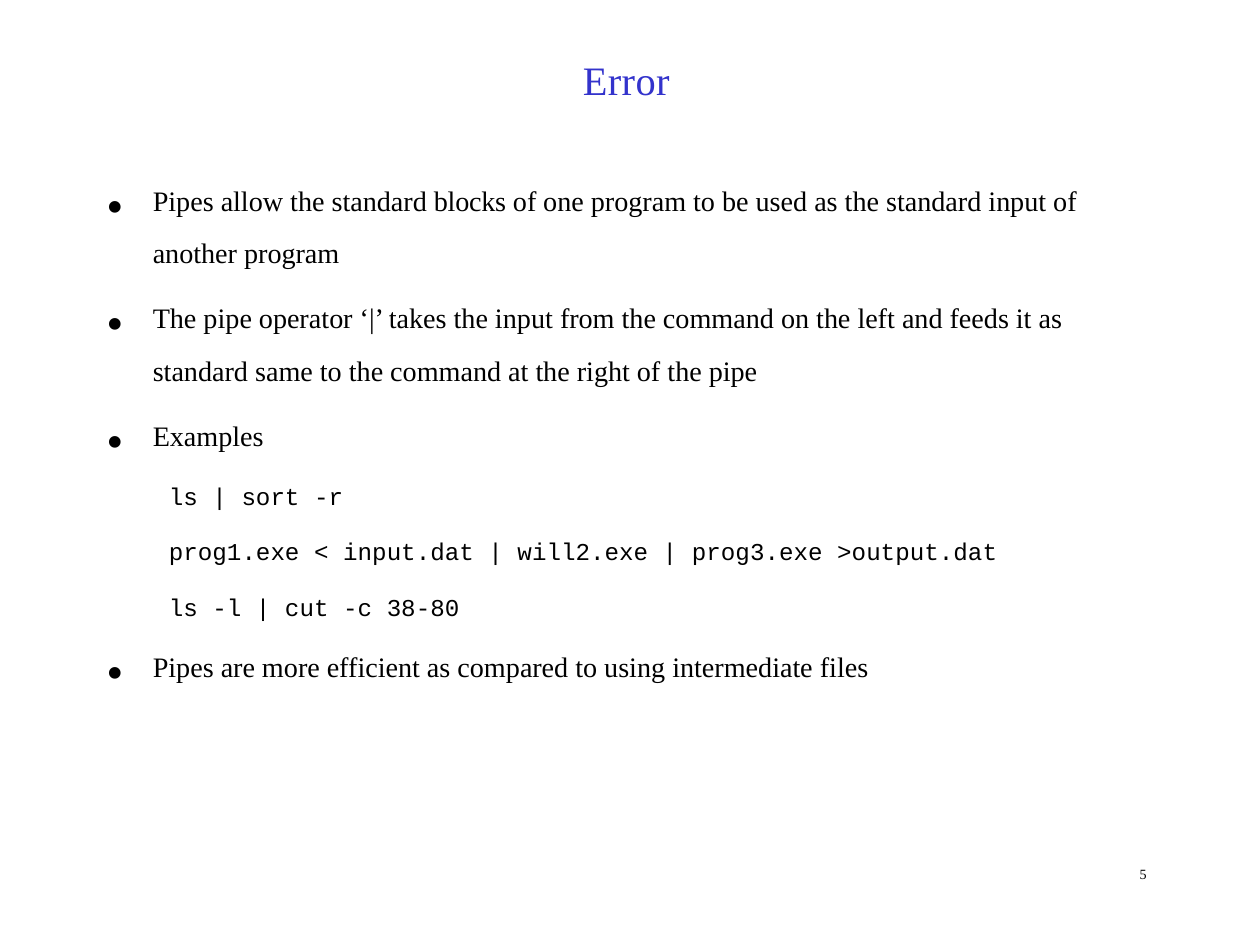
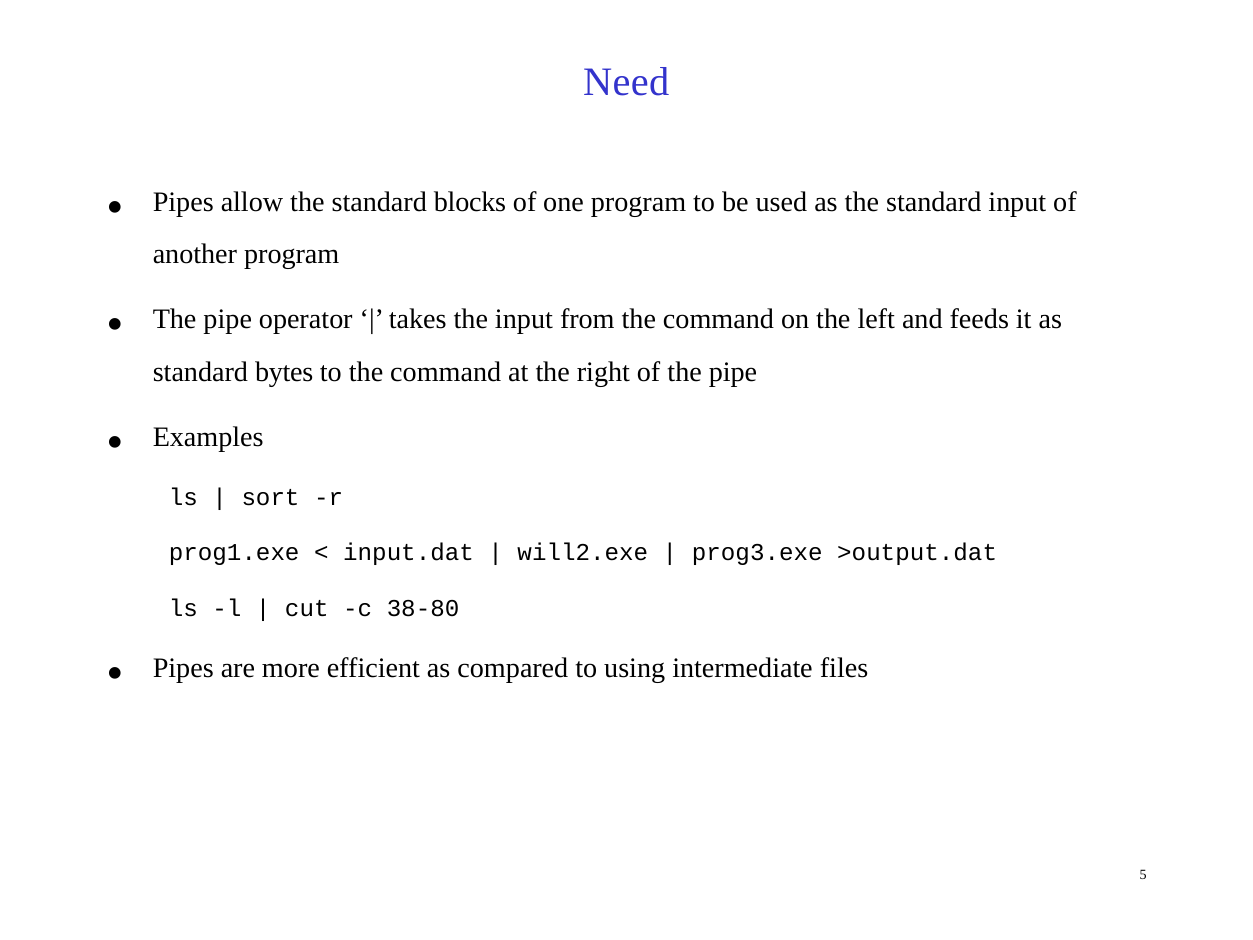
Error: Error -> Need
same: same -> bytes
